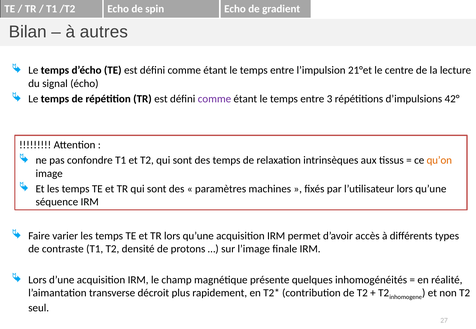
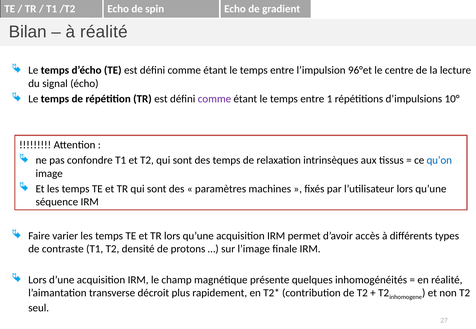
à autres: autres -> réalité
21°et: 21°et -> 96°et
3: 3 -> 1
42°: 42° -> 10°
qu’on colour: orange -> blue
